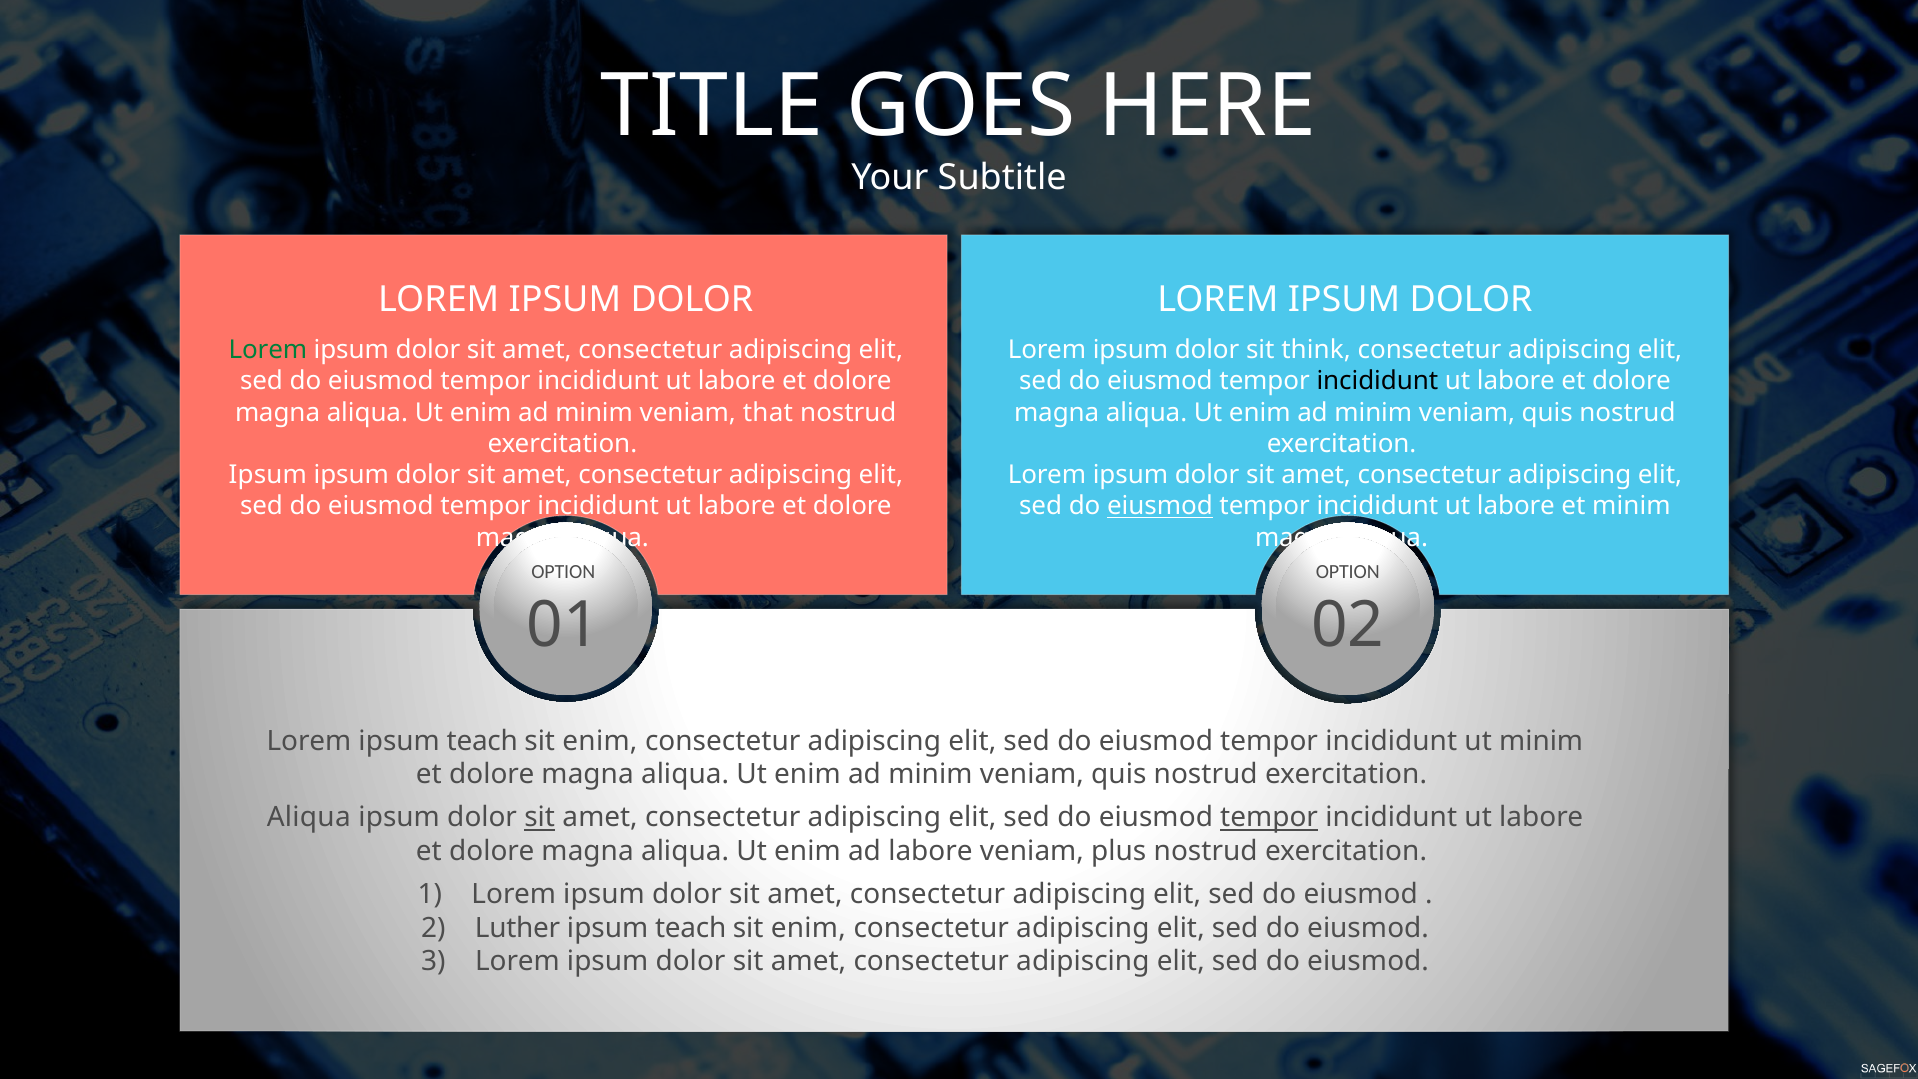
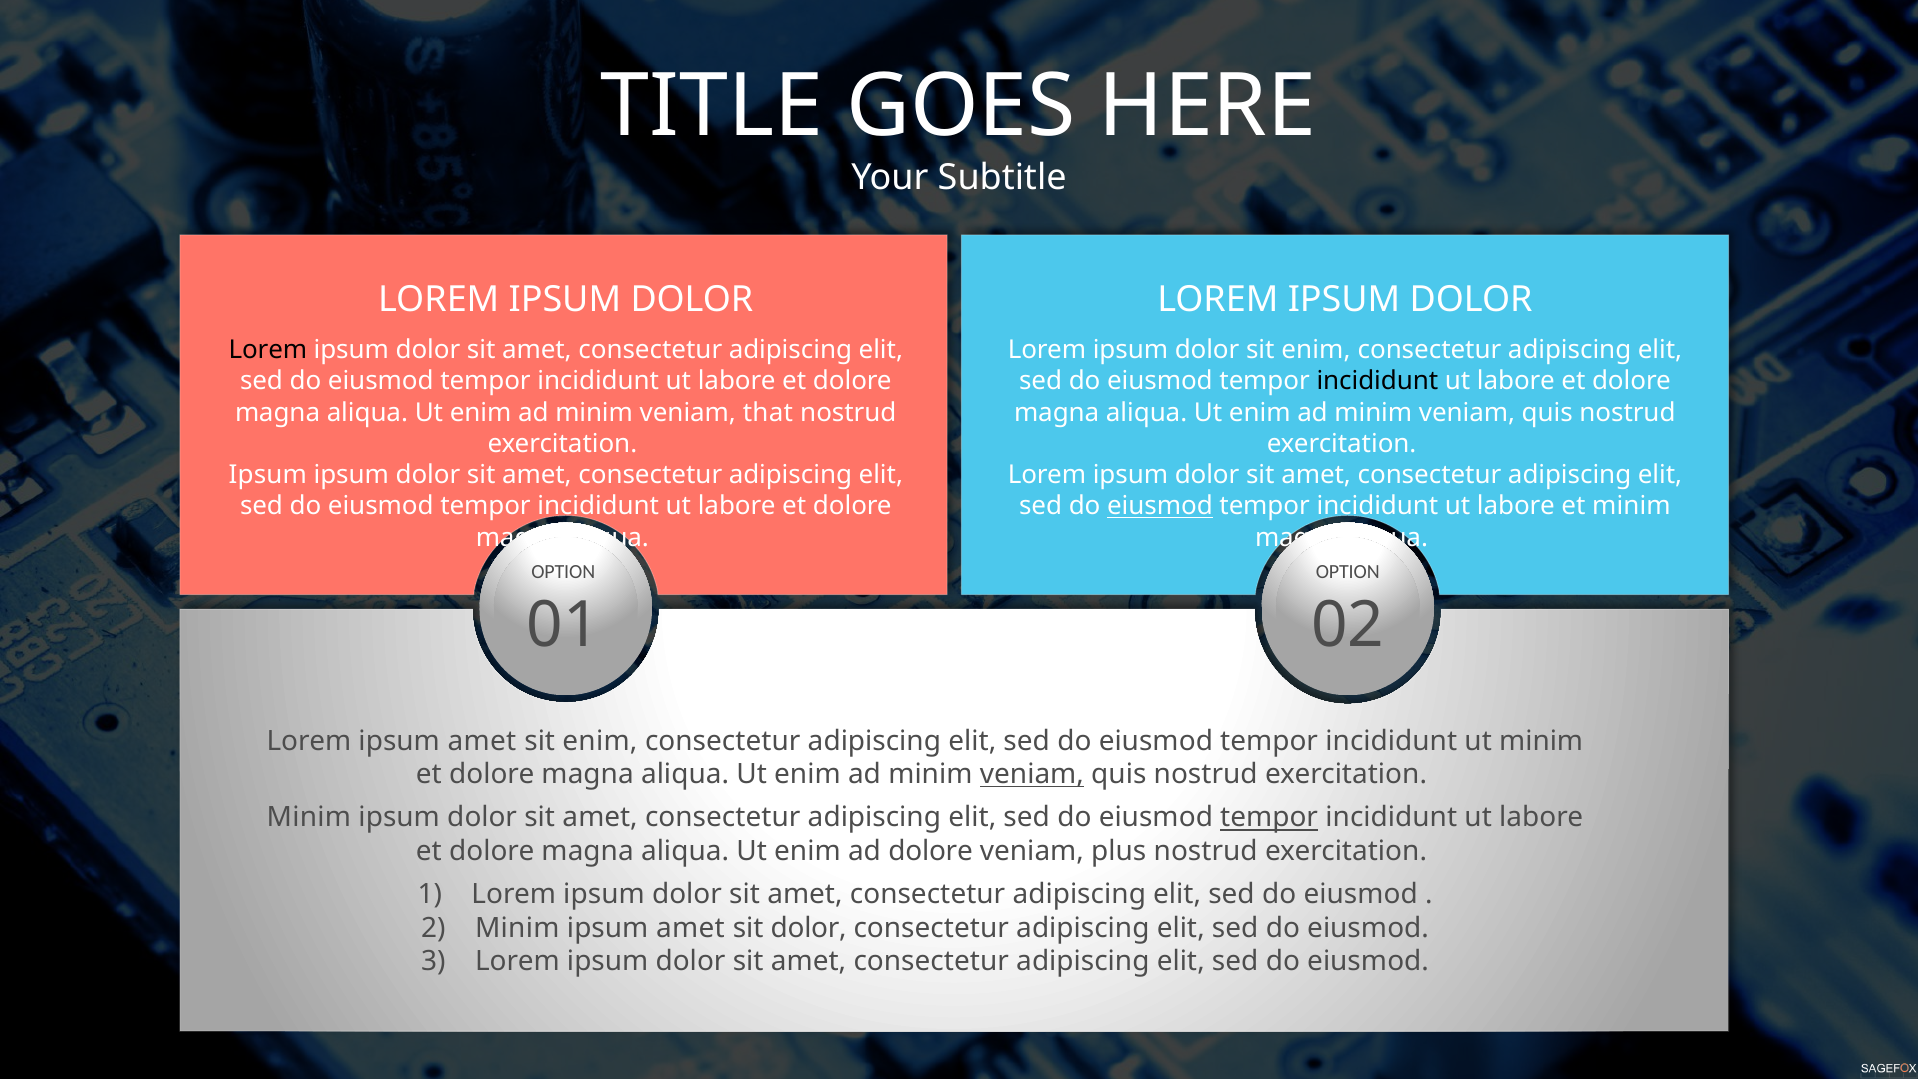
Lorem at (268, 350) colour: green -> black
dolor sit think: think -> enim
Lorem ipsum teach: teach -> amet
veniam at (1032, 774) underline: none -> present
Aliqua at (309, 818): Aliqua -> Minim
sit at (540, 818) underline: present -> none
ad labore: labore -> dolore
Luther at (518, 928): Luther -> Minim
teach at (691, 928): teach -> amet
enim at (808, 928): enim -> dolor
